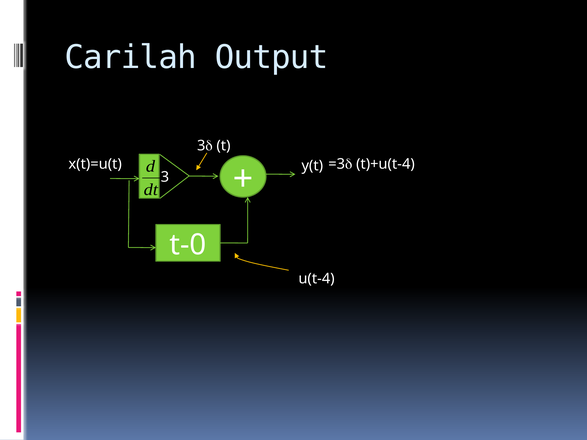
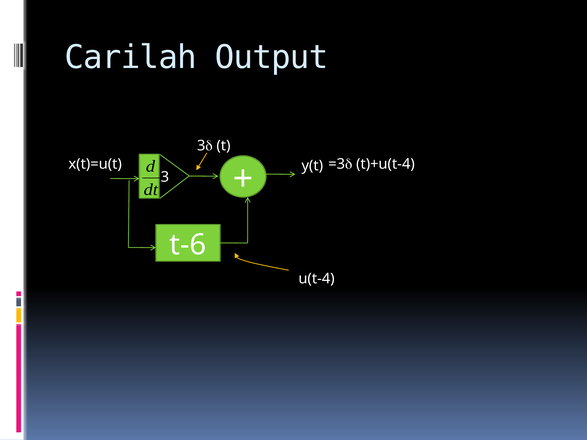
t-0: t-0 -> t-6
